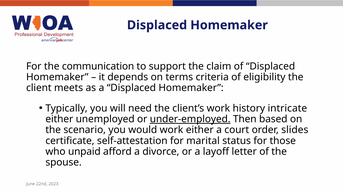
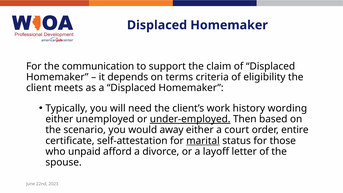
intricate: intricate -> wording
would work: work -> away
slides: slides -> entire
marital underline: none -> present
